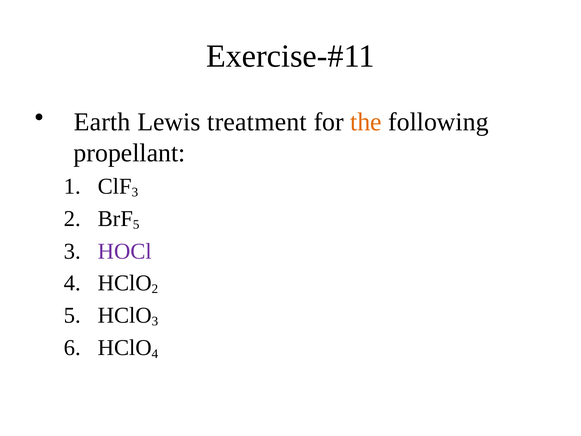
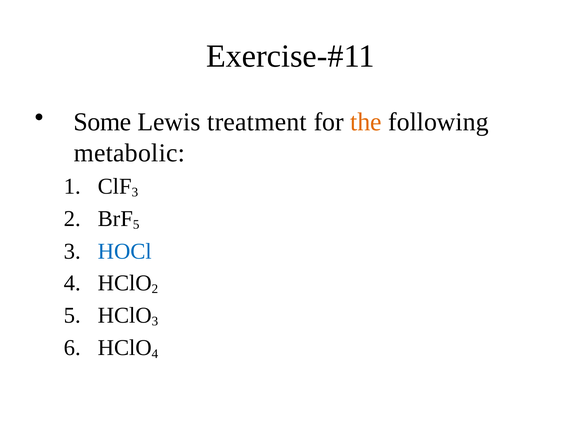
Earth: Earth -> Some
propellant: propellant -> metabolic
HOCl colour: purple -> blue
